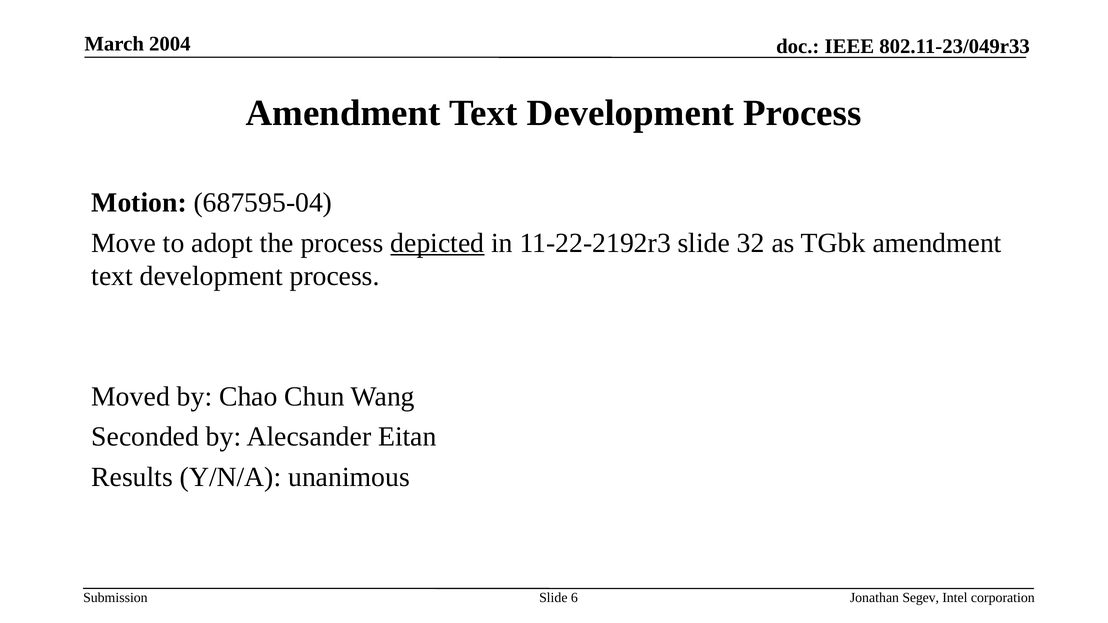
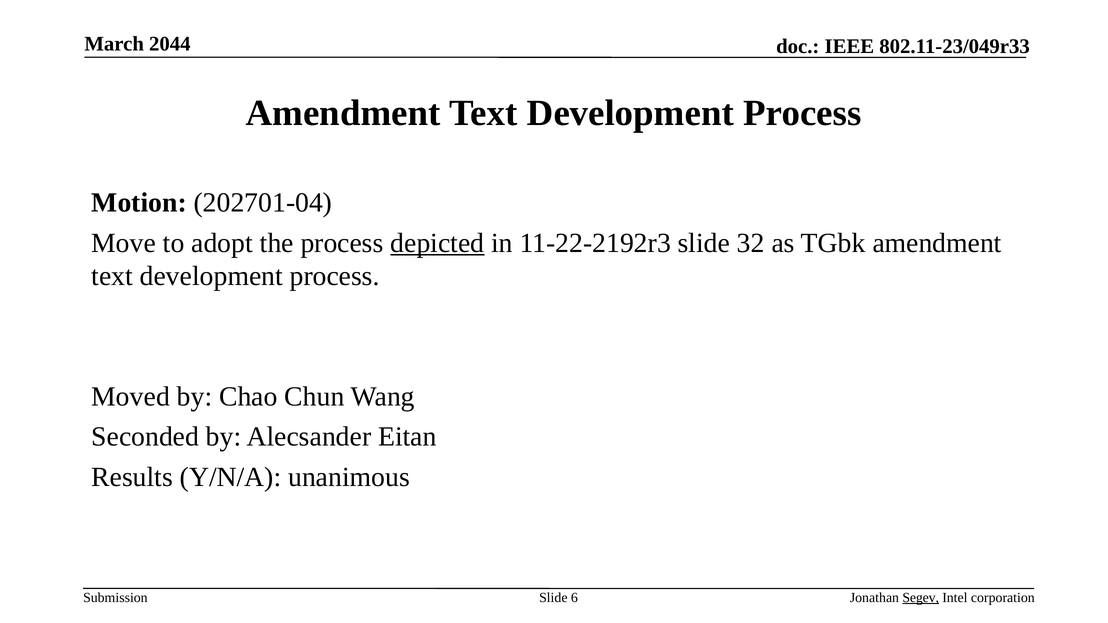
2004: 2004 -> 2044
687595-04: 687595-04 -> 202701-04
Segev underline: none -> present
